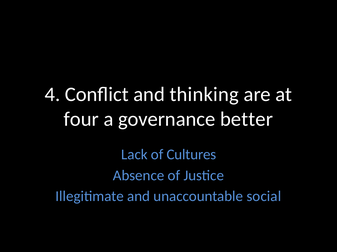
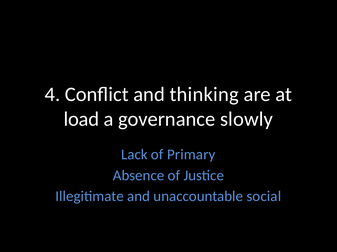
four: four -> load
better: better -> slowly
Cultures: Cultures -> Primary
